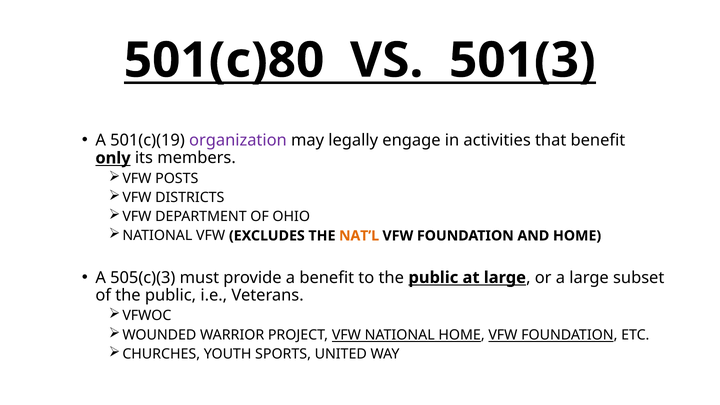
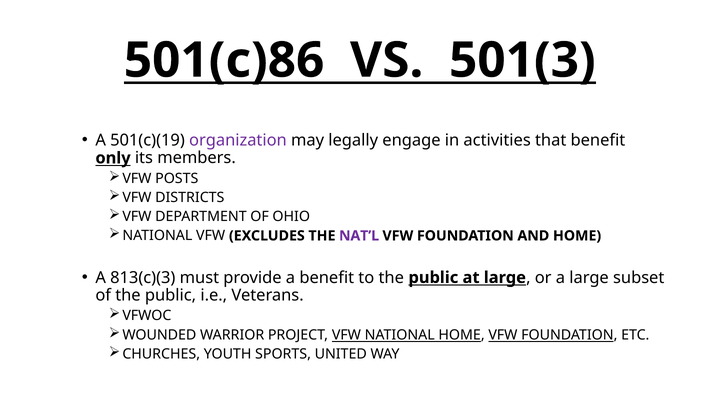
501(c)80: 501(c)80 -> 501(c)86
NAT’L colour: orange -> purple
505(c)(3: 505(c)(3 -> 813(c)(3
